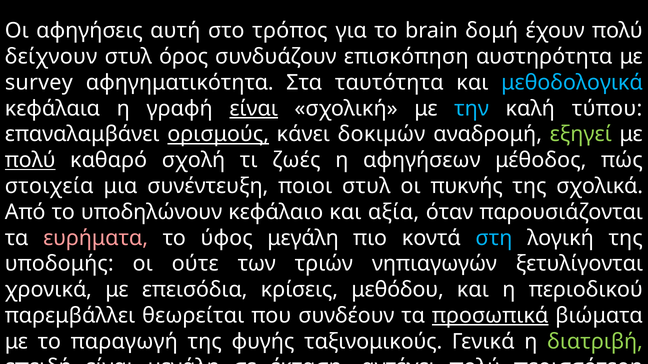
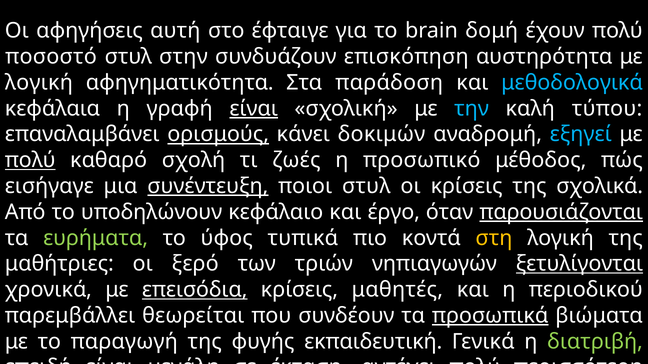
τρόπος: τρόπος -> έφταιγε
δείχνουν: δείχνουν -> ποσοστό
όρος: όρος -> στην
survey at (39, 83): survey -> λογική
ταυτότητα: ταυτότητα -> παράδοση
εξηγεί colour: light green -> light blue
αφηγήσεων: αφηγήσεων -> προσωπικό
στοιχεία: στοιχεία -> εισήγαγε
συνέντευξη underline: none -> present
οι πυκνής: πυκνής -> κρίσεις
αξία: αξία -> έργο
παρουσιάζονται underline: none -> present
ευρήματα colour: pink -> light green
ύφος μεγάλη: μεγάλη -> τυπικά
στη colour: light blue -> yellow
υποδομής: υποδομής -> μαθήτριες
ούτε: ούτε -> ξερό
ξετυλίγονται underline: none -> present
επεισόδια underline: none -> present
μεθόδου: μεθόδου -> μαθητές
ταξινομικούς: ταξινομικούς -> εκπαιδευτική
